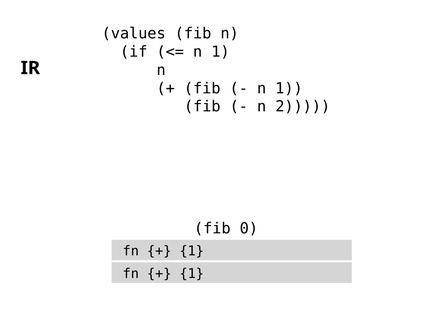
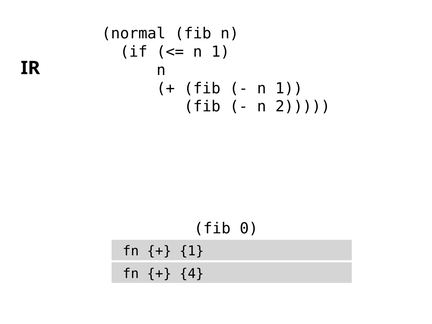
values: values -> normal
1 at (192, 274): 1 -> 4
